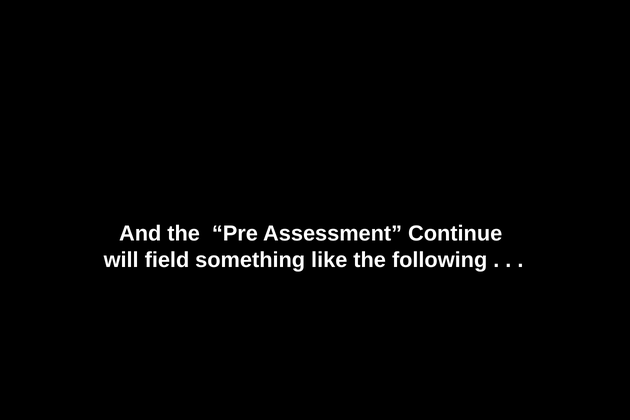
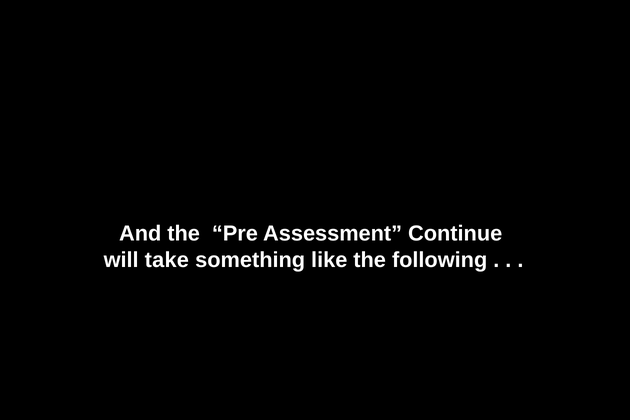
field: field -> take
